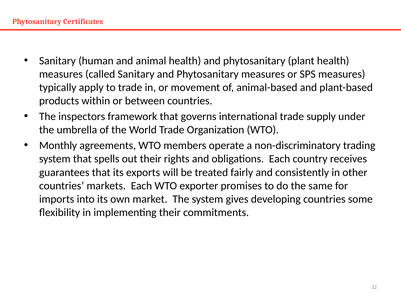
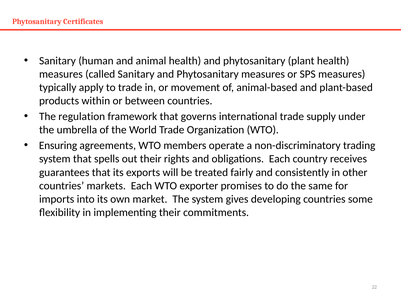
inspectors: inspectors -> regulation
Monthly: Monthly -> Ensuring
